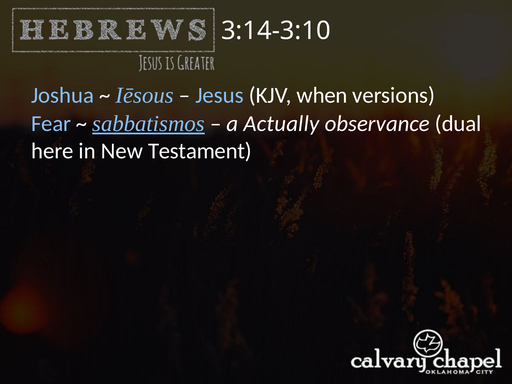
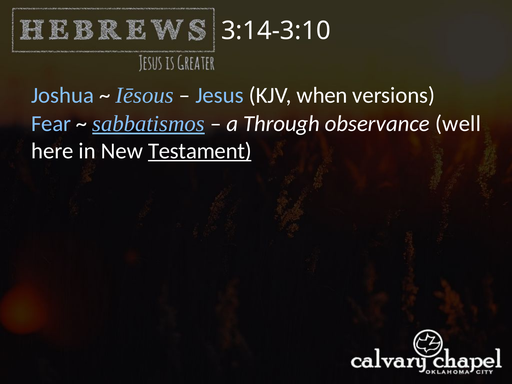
Actually: Actually -> Through
dual: dual -> well
Testament underline: none -> present
